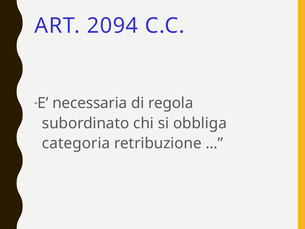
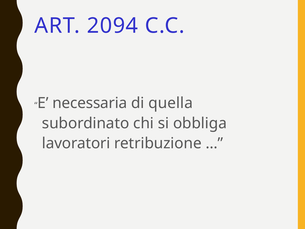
regola: regola -> quella
categoria: categoria -> lavoratori
